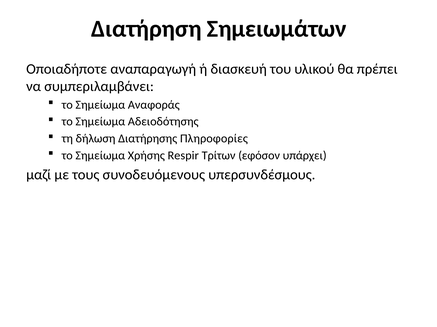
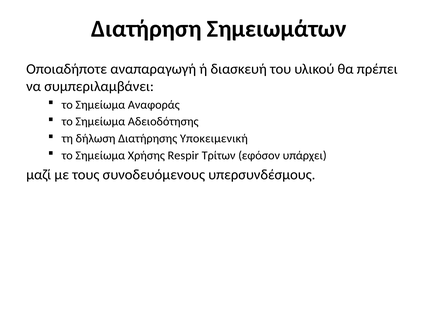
Πληροφορίες: Πληροφορίες -> Υποκειμενική
